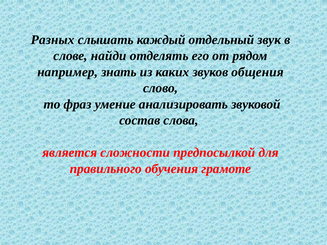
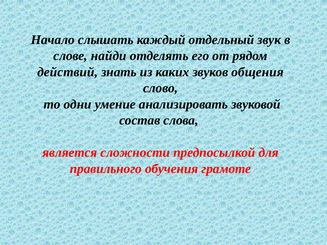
Разных: Разных -> Начало
например: например -> действий
фраз: фраз -> одни
